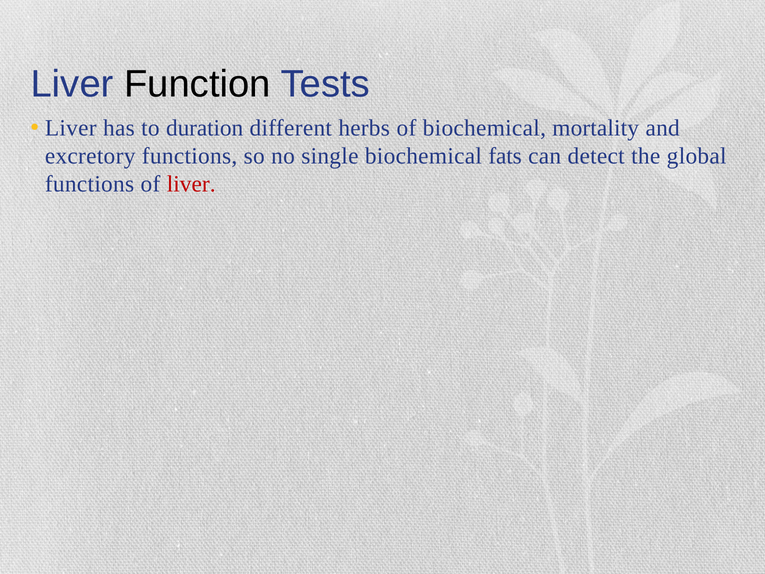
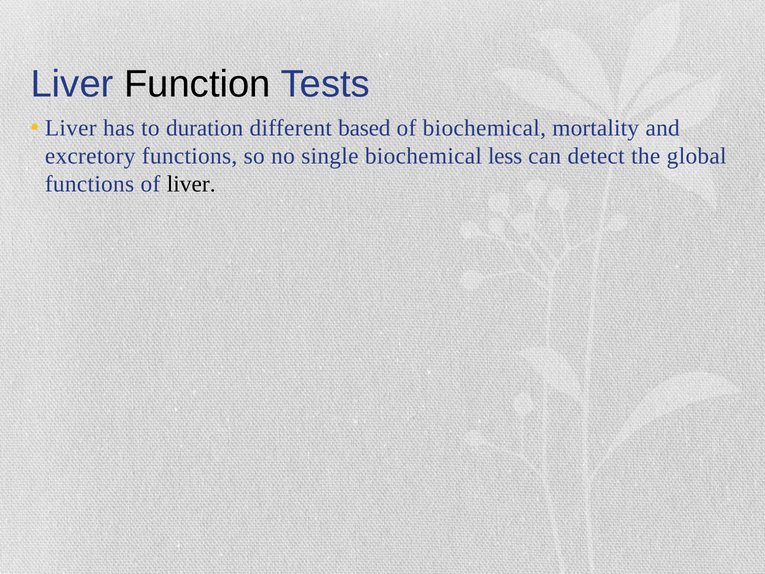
herbs: herbs -> based
fats: fats -> less
liver at (191, 184) colour: red -> black
